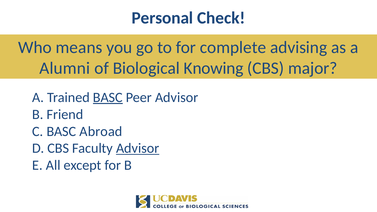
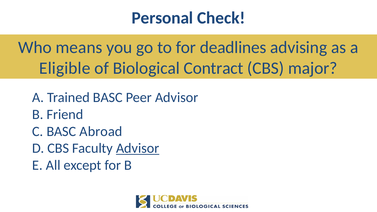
complete: complete -> deadlines
Alumni: Alumni -> Eligible
Knowing: Knowing -> Contract
BASC at (108, 97) underline: present -> none
